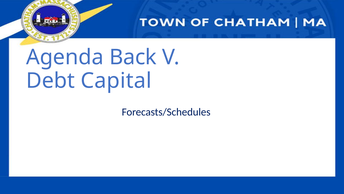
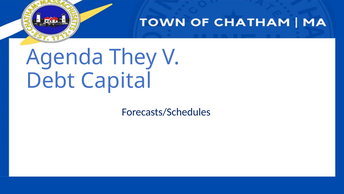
Back: Back -> They
